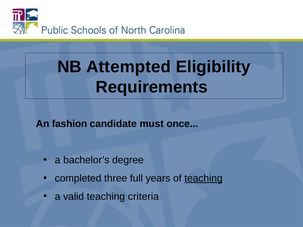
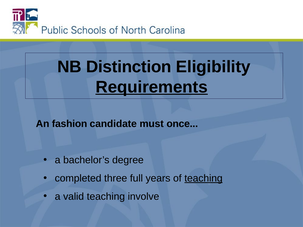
Attempted: Attempted -> Distinction
Requirements underline: none -> present
criteria: criteria -> involve
